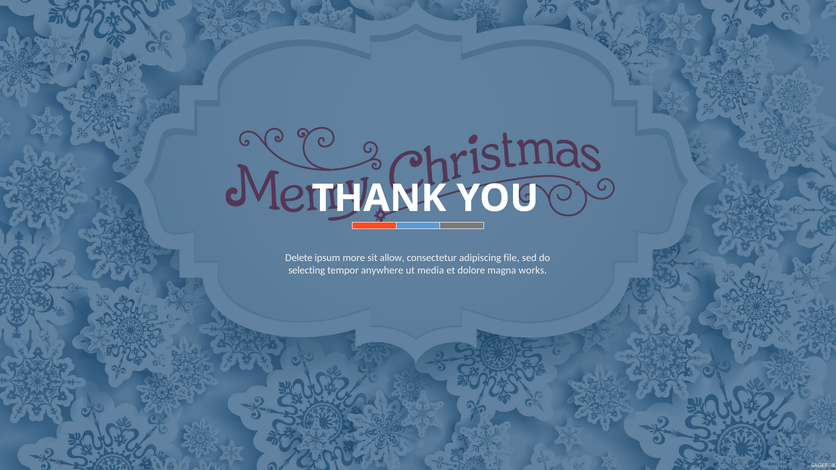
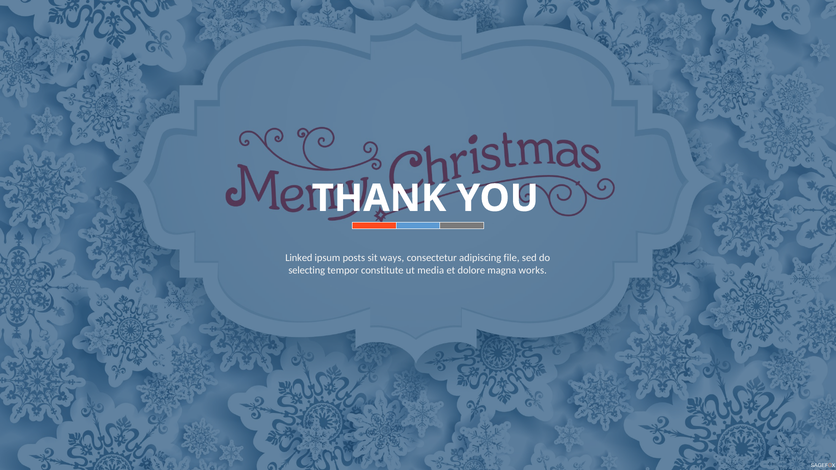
Delete: Delete -> Linked
more: more -> posts
allow: allow -> ways
anywhere: anywhere -> constitute
